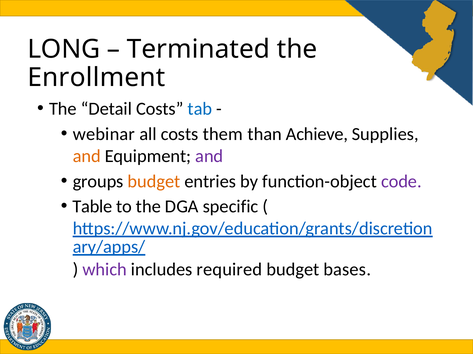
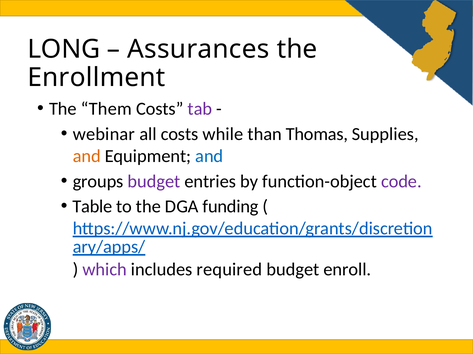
Terminated: Terminated -> Assurances
Detail: Detail -> Them
tab colour: blue -> purple
them: them -> while
Achieve: Achieve -> Thomas
and at (209, 156) colour: purple -> blue
budget at (154, 182) colour: orange -> purple
specific: specific -> funding
bases: bases -> enroll
